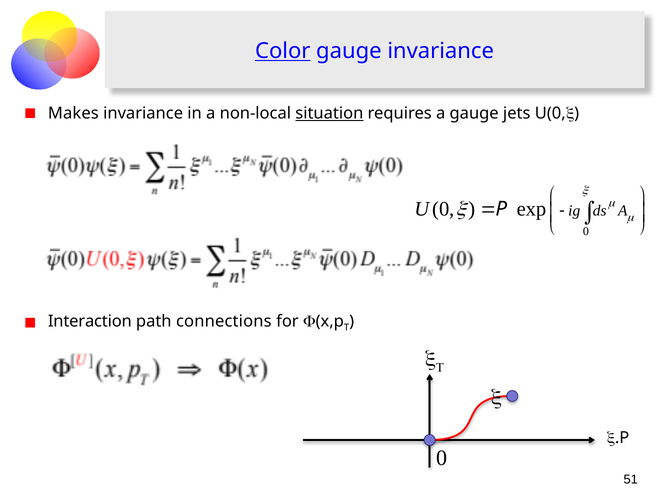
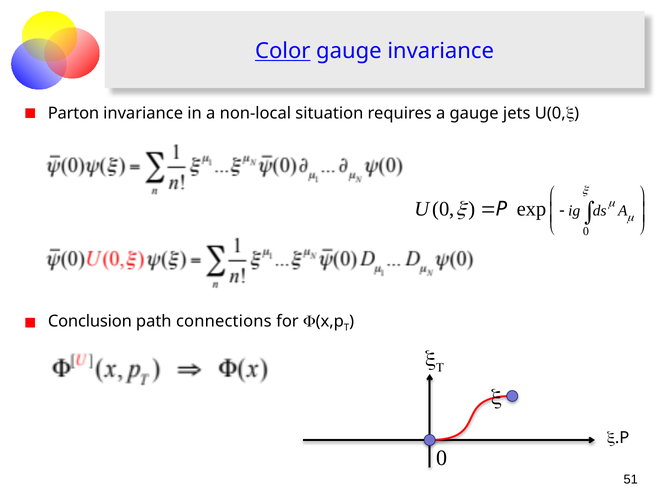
Makes: Makes -> Parton
situation underline: present -> none
Interaction: Interaction -> Conclusion
